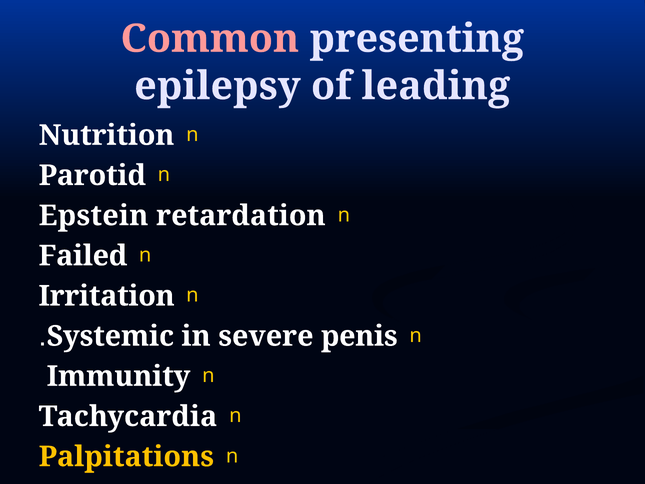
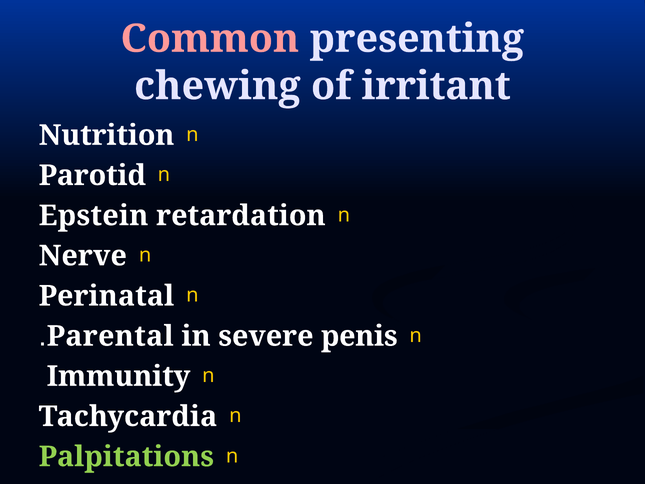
epilepsy: epilepsy -> chewing
leading: leading -> irritant
Failed: Failed -> Nerve
Irritation: Irritation -> Perinatal
Systemic: Systemic -> Parental
Palpitations colour: yellow -> light green
